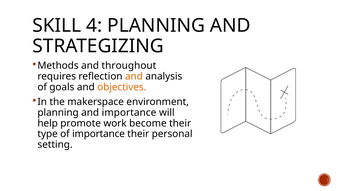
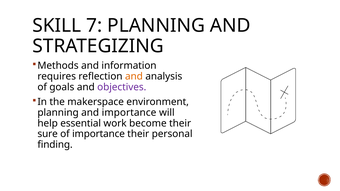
4: 4 -> 7
throughout: throughout -> information
objectives colour: orange -> purple
promote: promote -> essential
type: type -> sure
setting: setting -> finding
